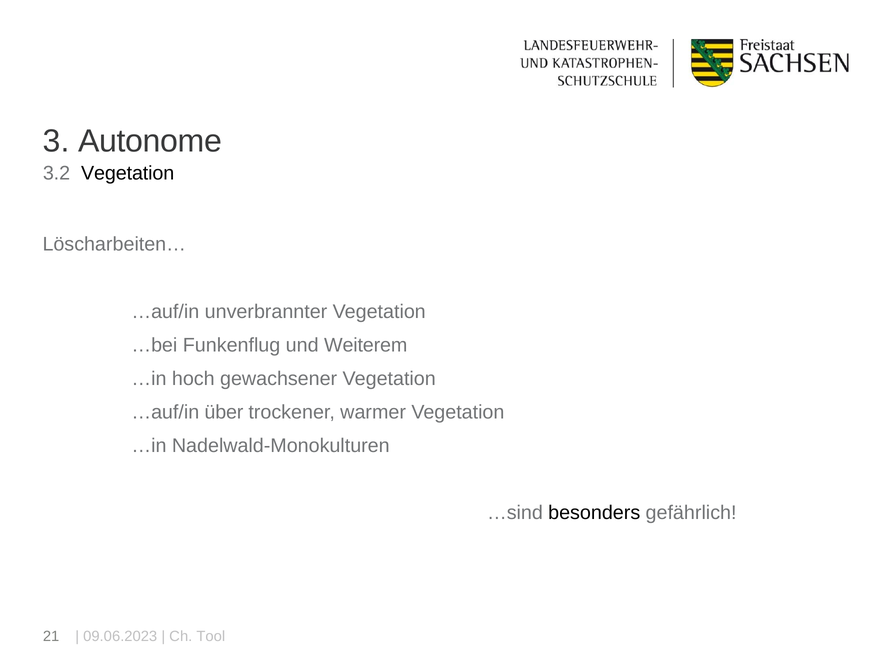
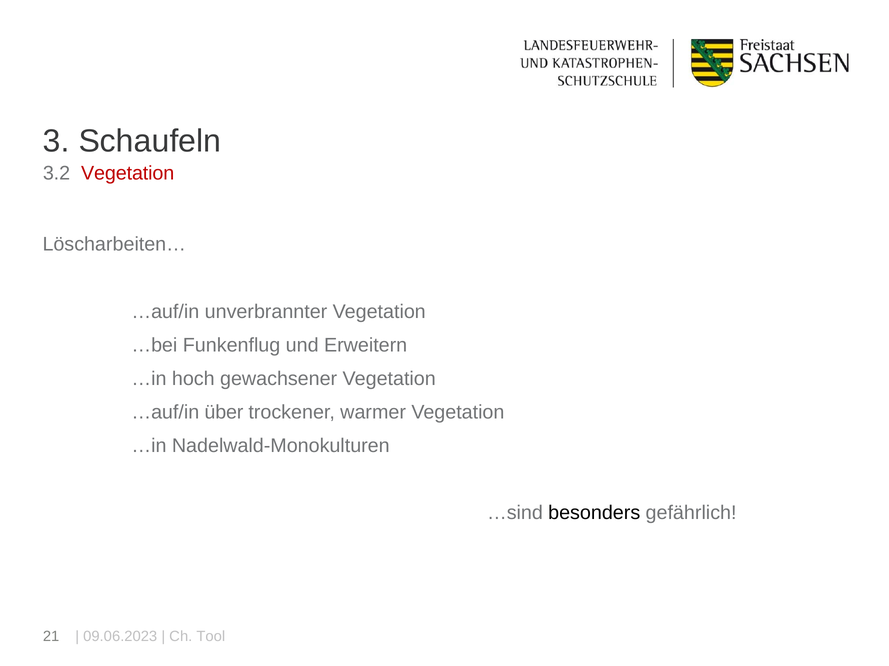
Autonome: Autonome -> Schaufeln
Vegetation at (128, 174) colour: black -> red
Weiterem: Weiterem -> Erweitern
